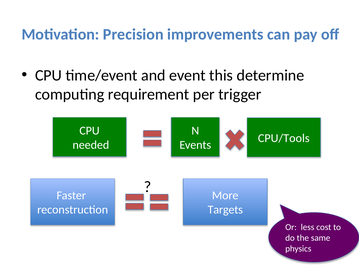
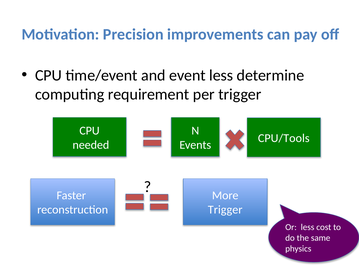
event this: this -> less
Targets at (225, 210): Targets -> Trigger
